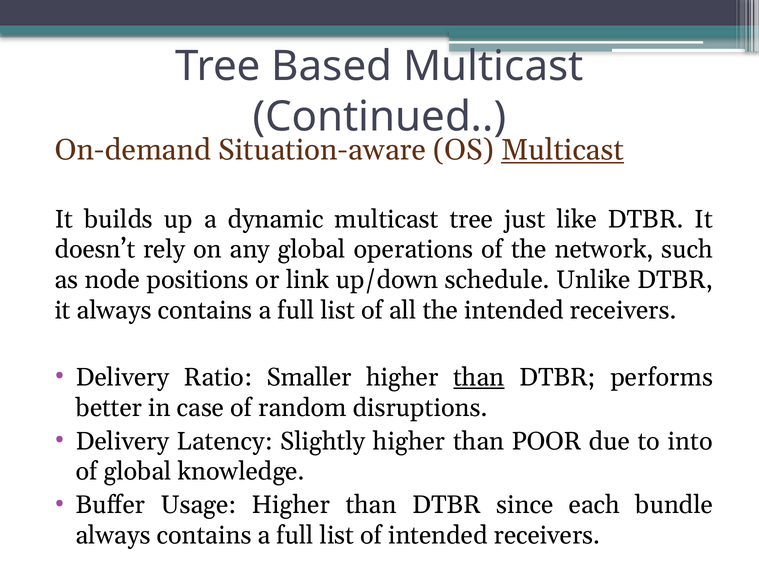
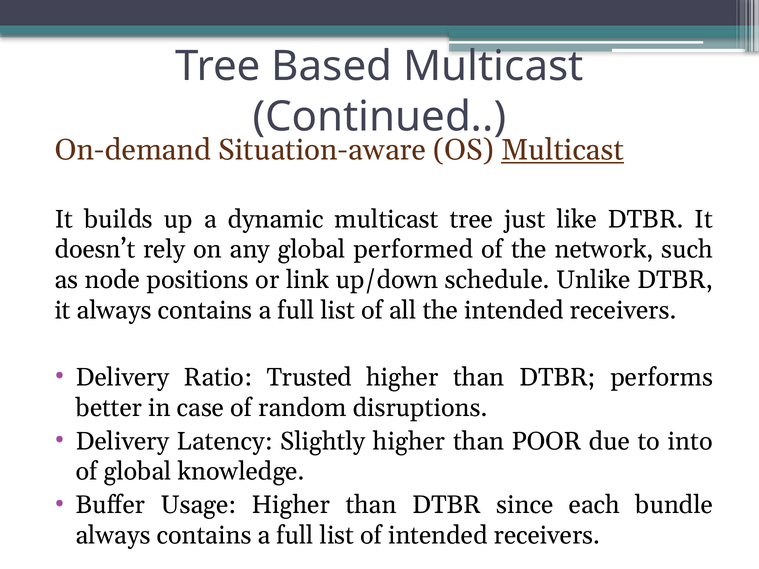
operations: operations -> performed
Smaller: Smaller -> Trusted
than at (479, 378) underline: present -> none
